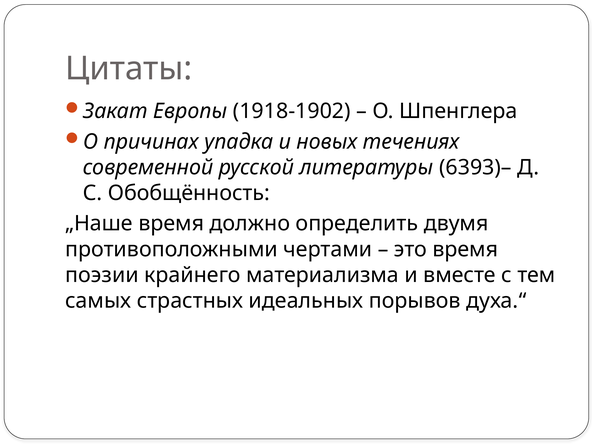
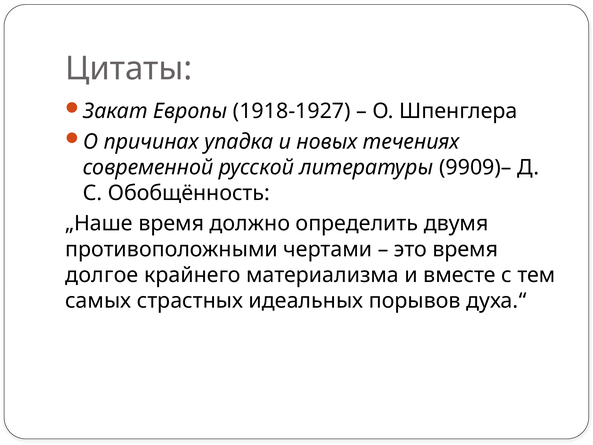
1918-1902: 1918-1902 -> 1918-1927
6393)–: 6393)– -> 9909)–
поэзии: поэзии -> долгое
